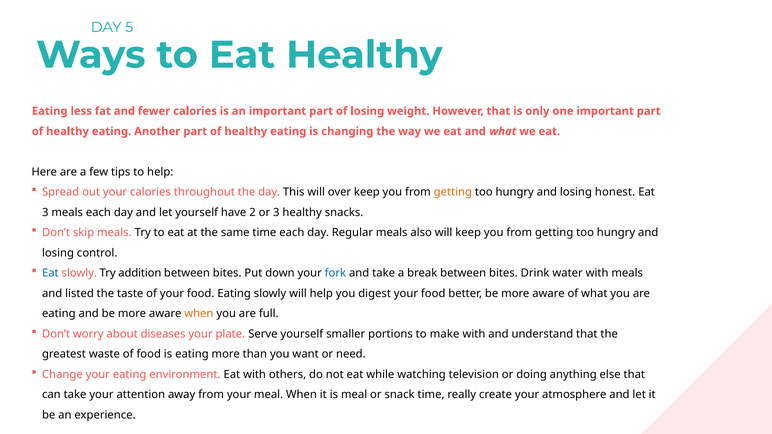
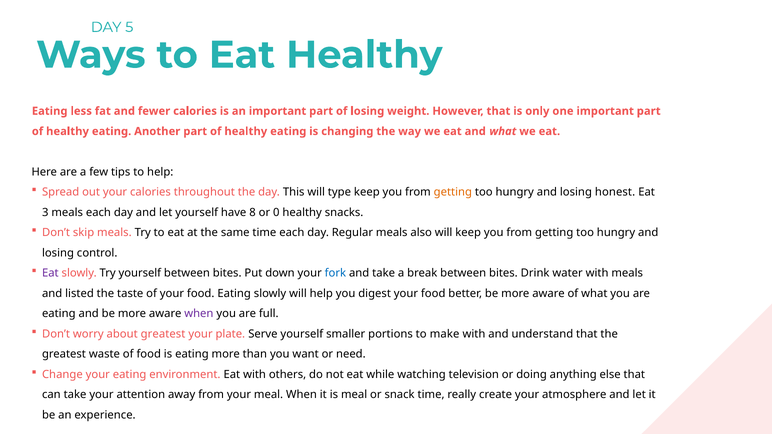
over: over -> type
2: 2 -> 8
or 3: 3 -> 0
Eat at (50, 273) colour: blue -> purple
Try addition: addition -> yourself
when at (199, 314) colour: orange -> purple
about diseases: diseases -> greatest
